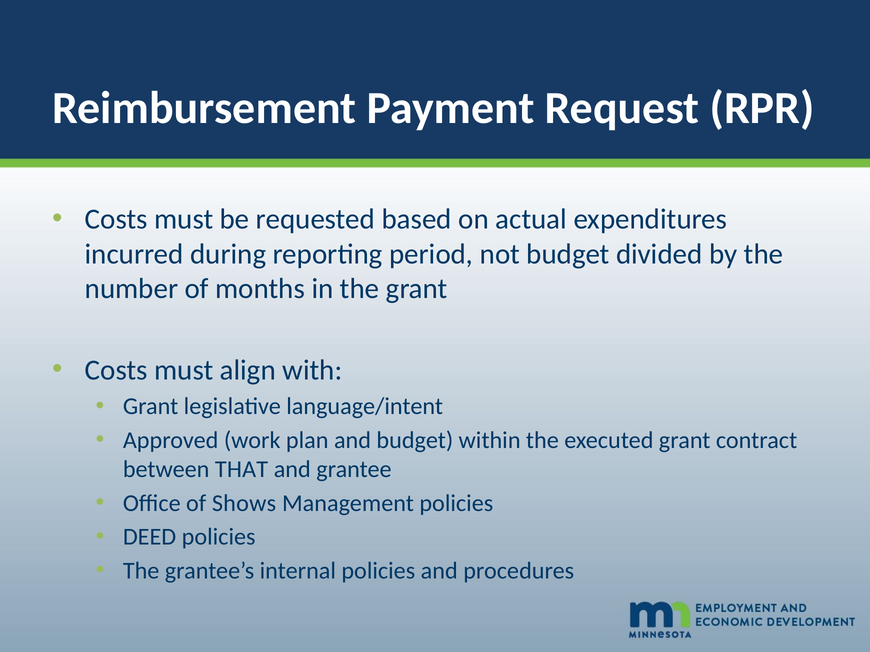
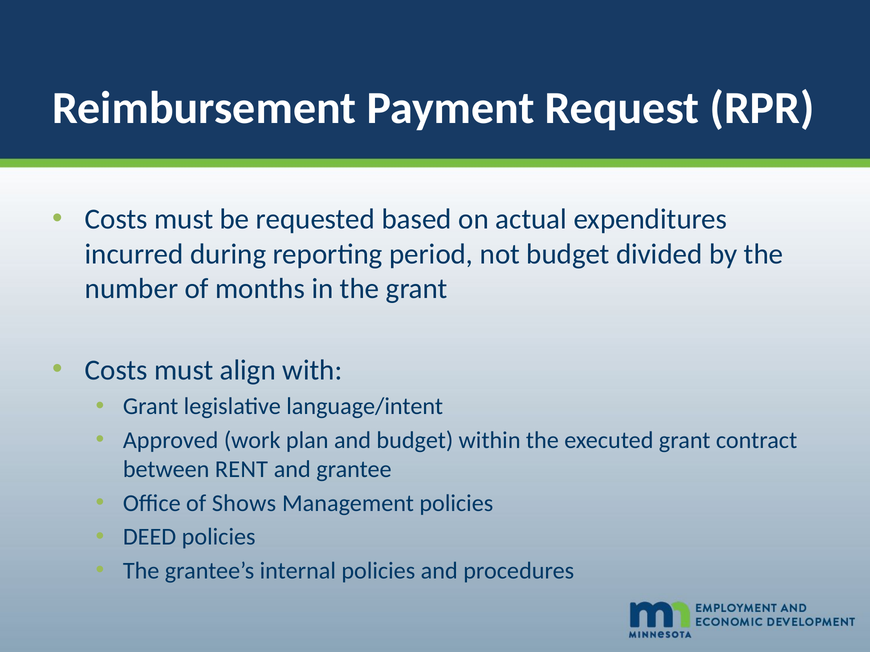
THAT: THAT -> RENT
